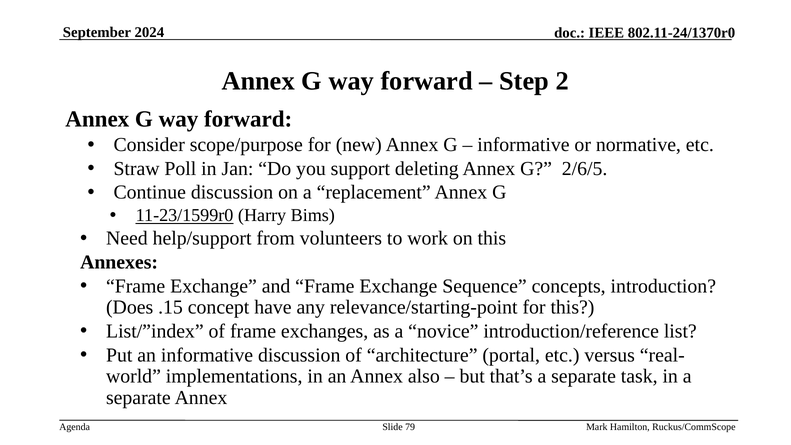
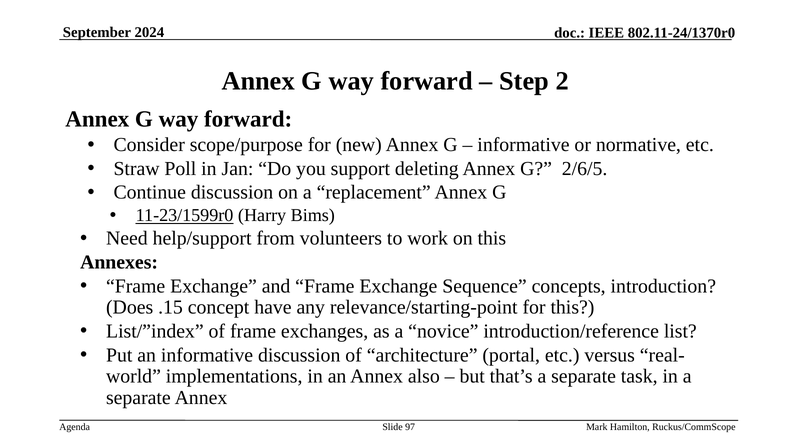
79: 79 -> 97
